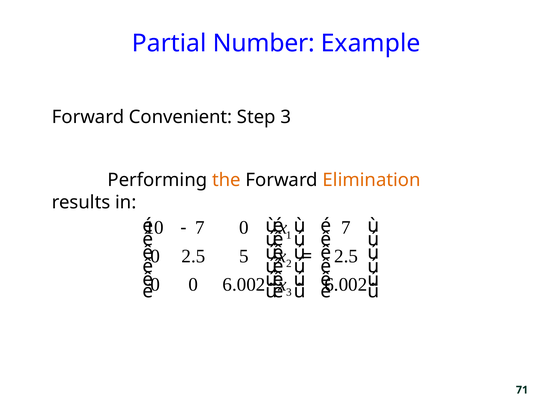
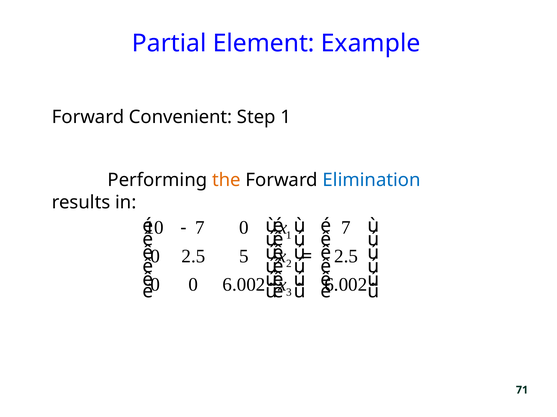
Number: Number -> Element
Step 3: 3 -> 1
Elimination colour: orange -> blue
